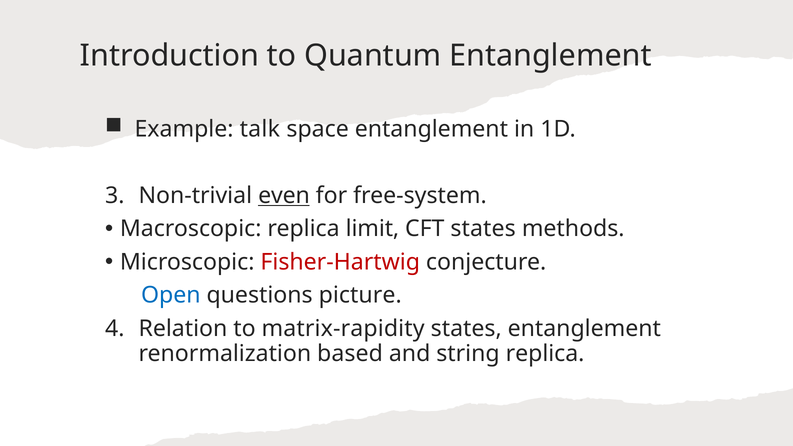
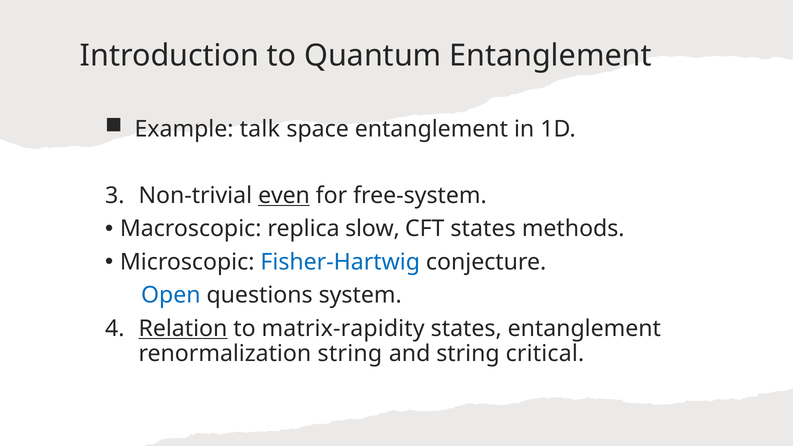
limit: limit -> slow
Fisher-Hartwig colour: red -> blue
picture: picture -> system
Relation underline: none -> present
renormalization based: based -> string
string replica: replica -> critical
